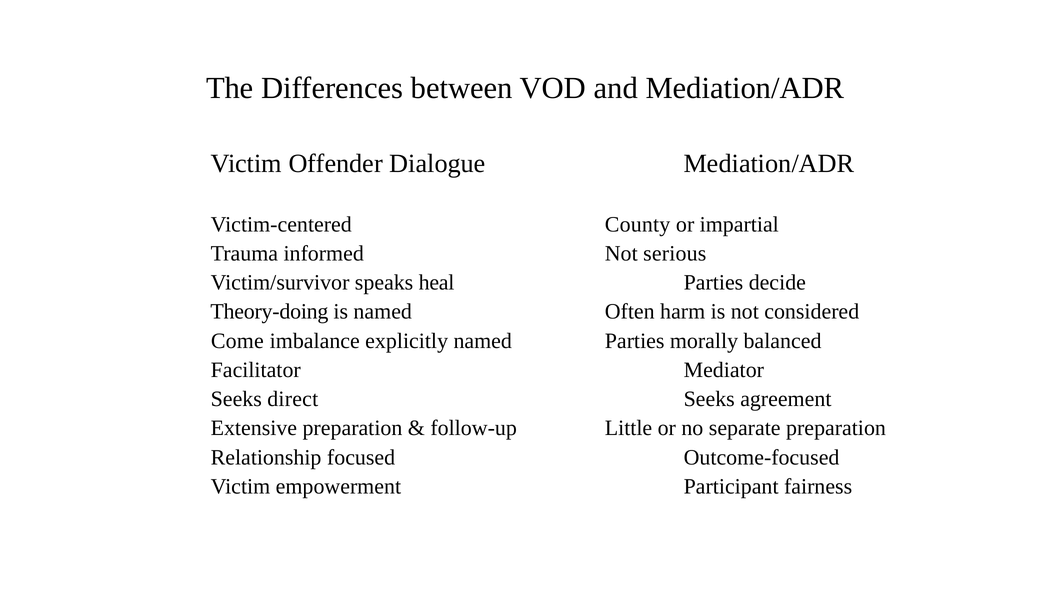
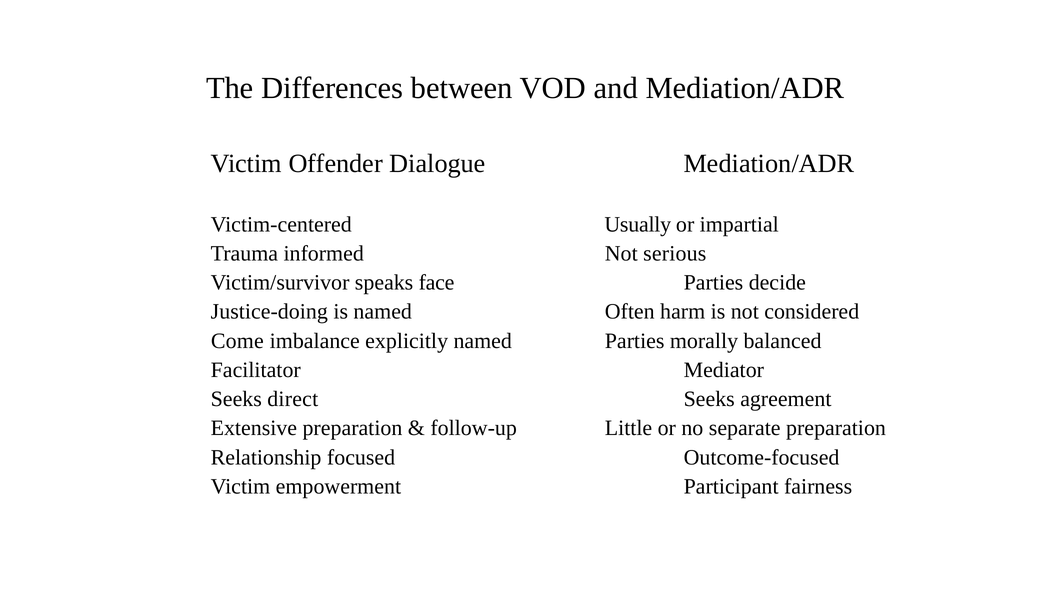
County: County -> Usually
heal: heal -> face
Theory-doing: Theory-doing -> Justice-doing
